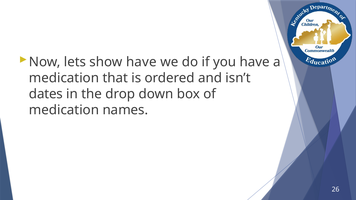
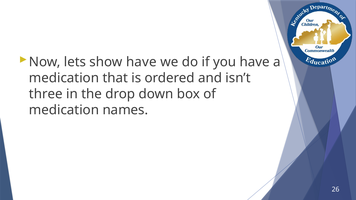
dates: dates -> three
